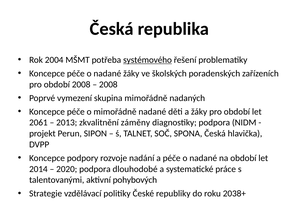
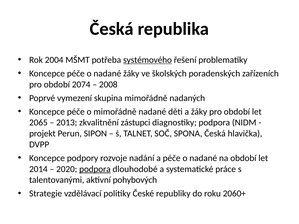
období 2008: 2008 -> 2074
2061: 2061 -> 2065
záměny: záměny -> zástupci
podpora at (95, 169) underline: none -> present
2038+: 2038+ -> 2060+
